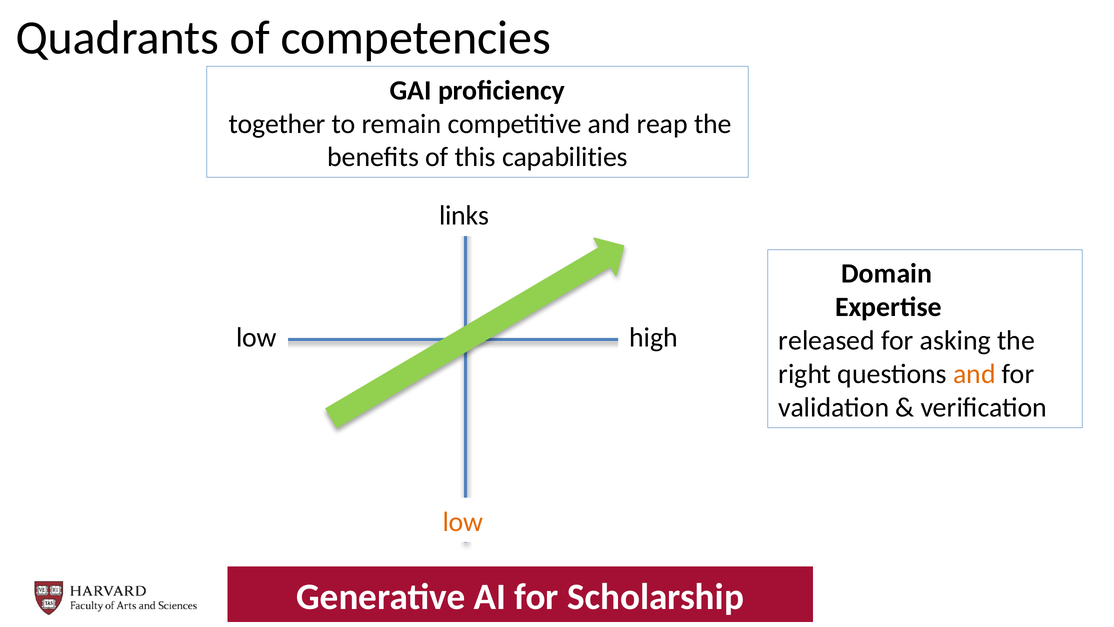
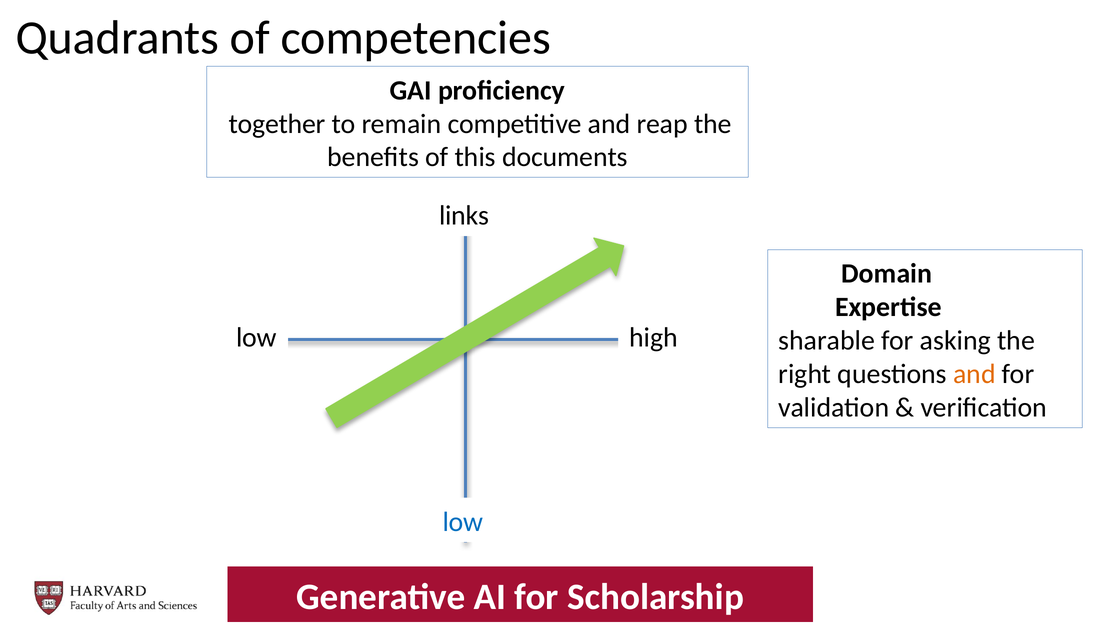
capabilities: capabilities -> documents
released: released -> sharable
low at (463, 522) colour: orange -> blue
